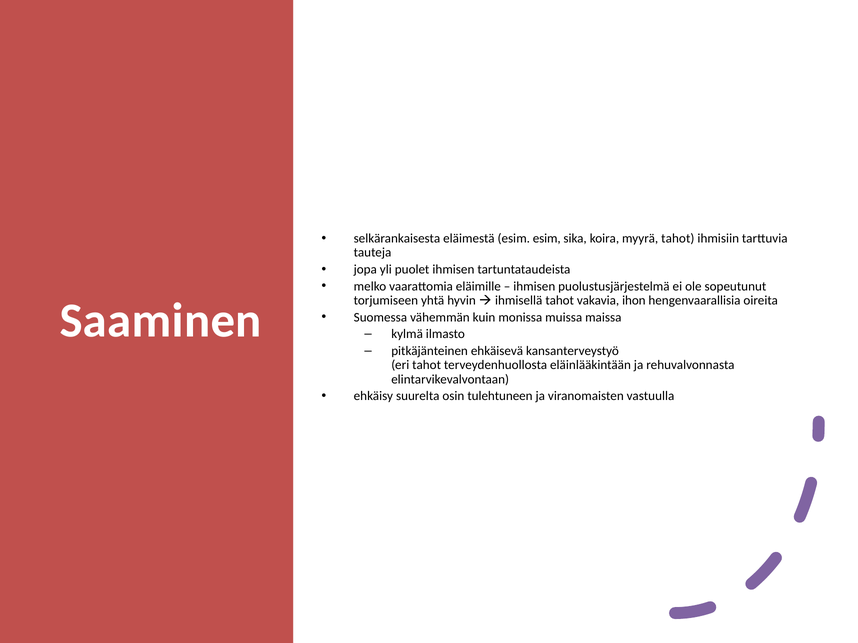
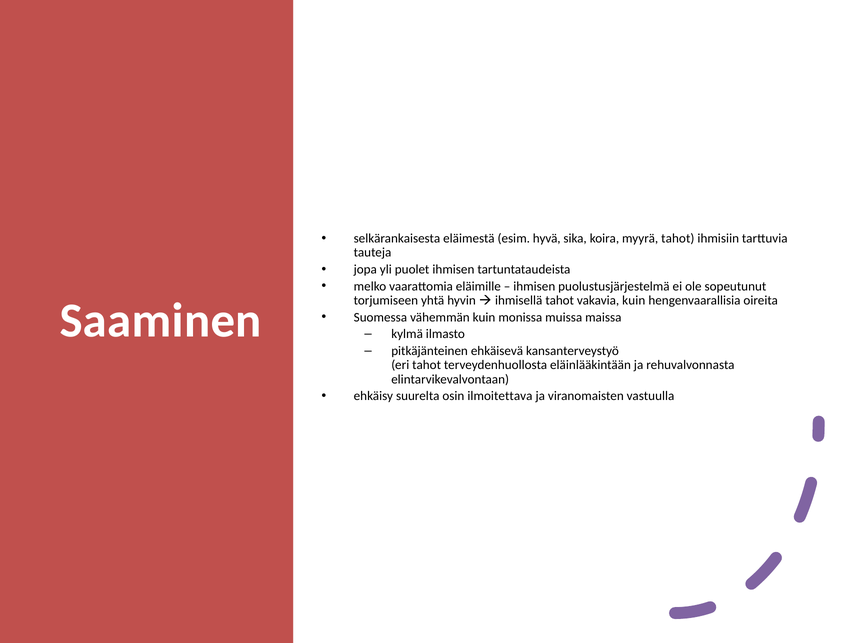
esim esim: esim -> hyvä
vakavia ihon: ihon -> kuin
tulehtuneen: tulehtuneen -> ilmoitettava
